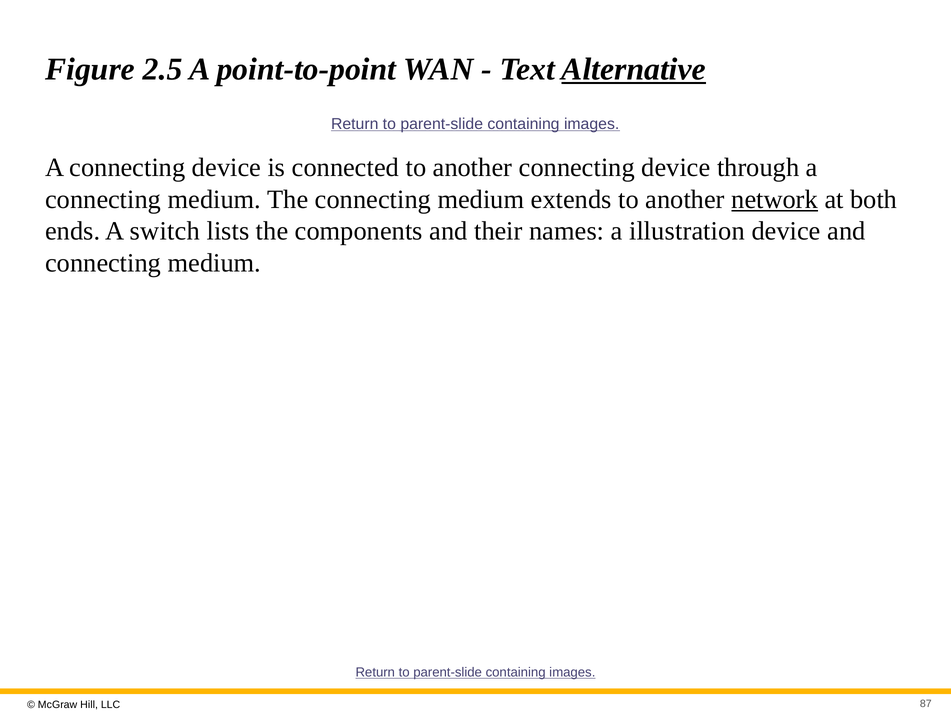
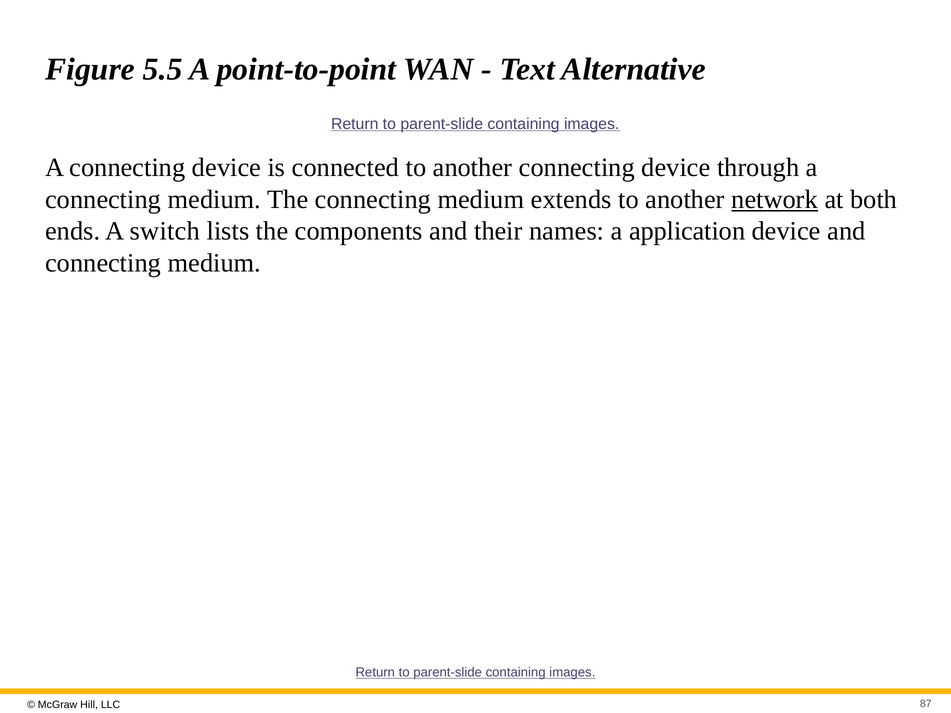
2.5: 2.5 -> 5.5
Alternative underline: present -> none
illustration: illustration -> application
